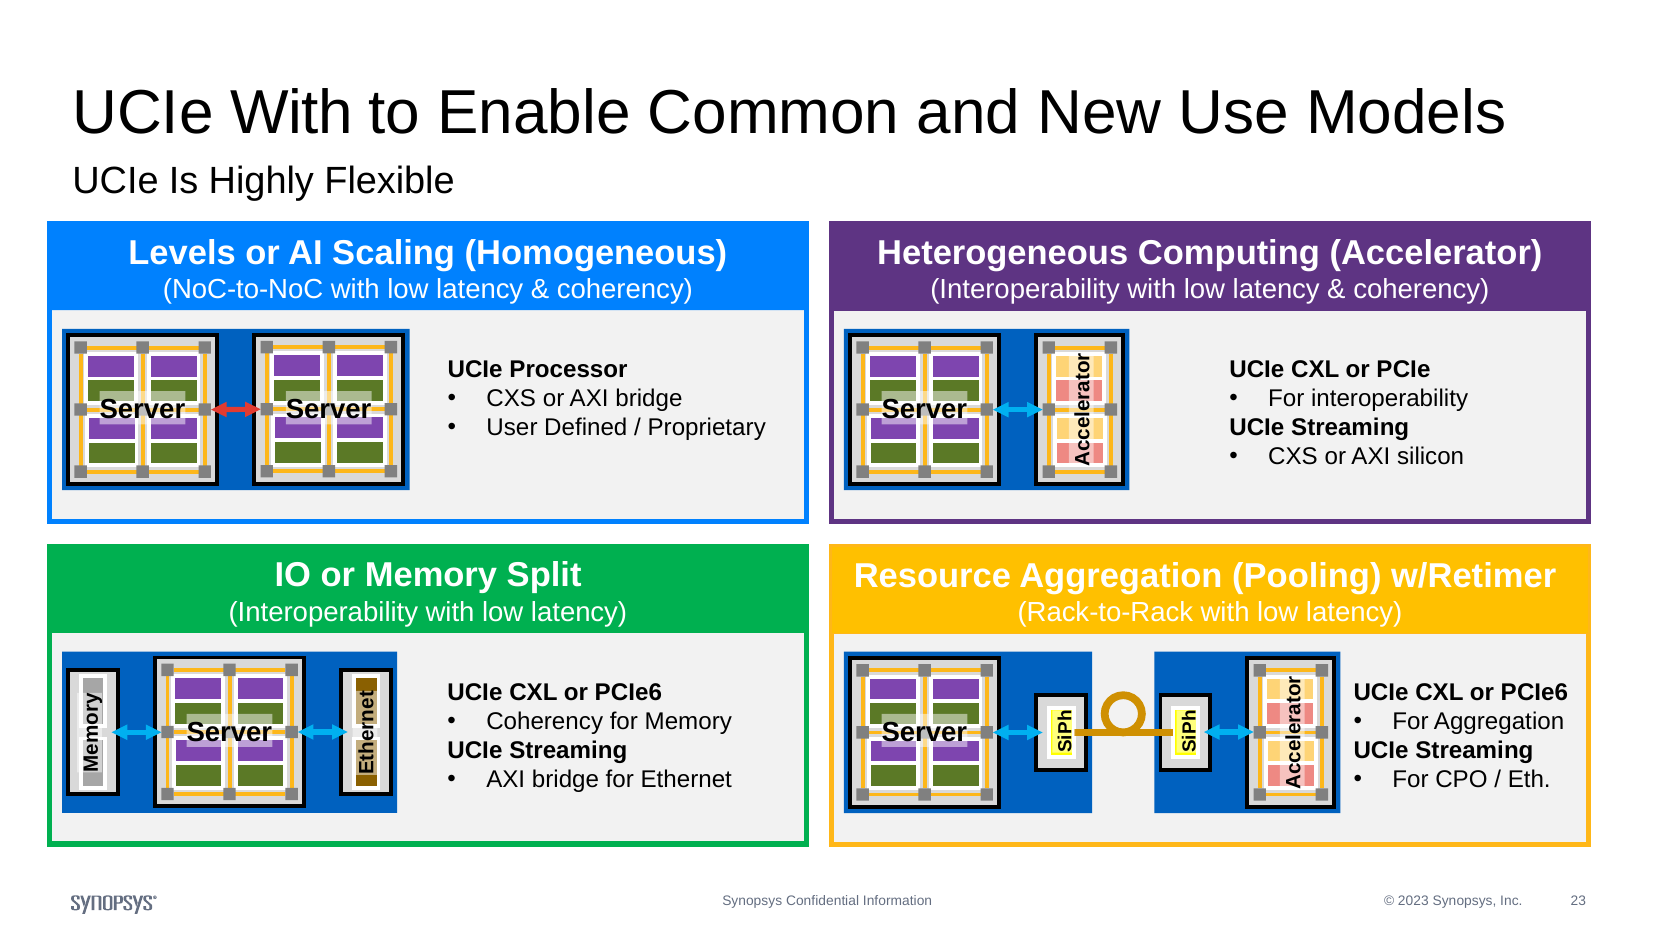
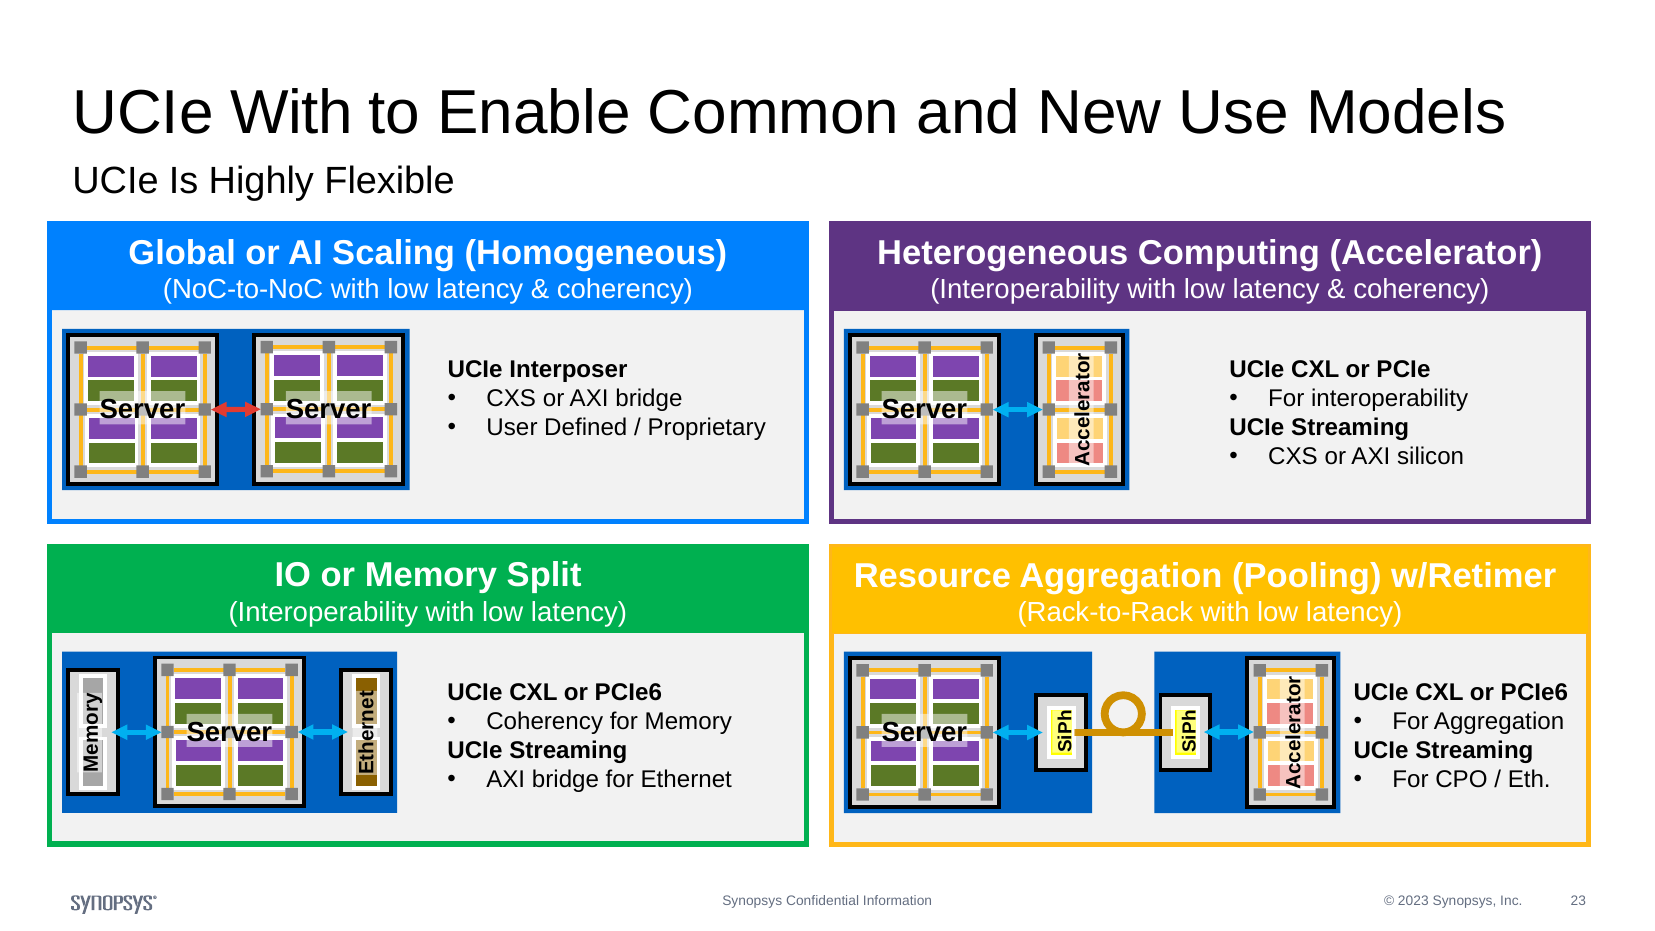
Levels: Levels -> Global
Processor: Processor -> Interposer
